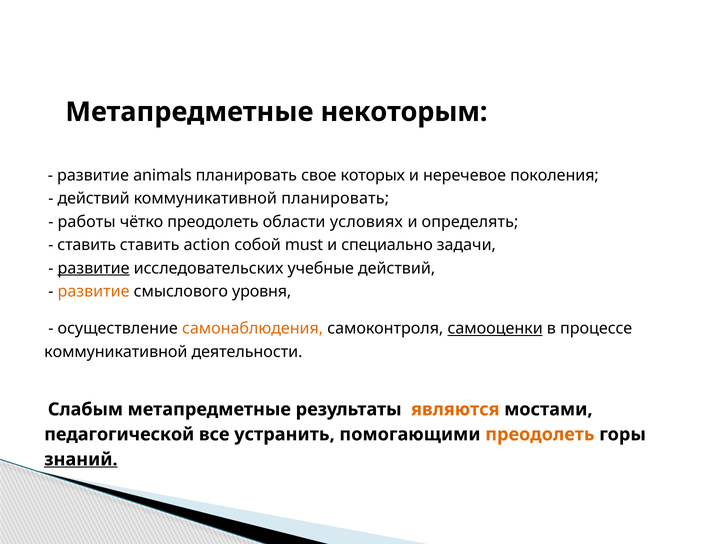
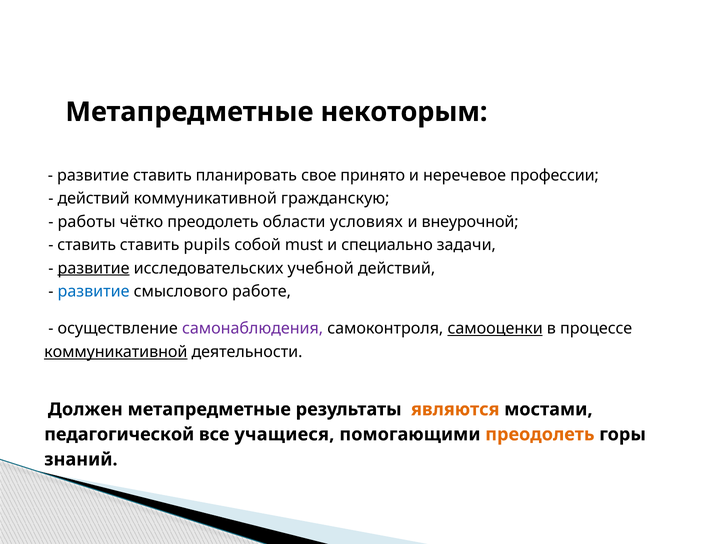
развитие animals: animals -> ставить
которых: которых -> принято
поколения: поколения -> профессии
коммуникативной планировать: планировать -> гражданскую
определять: определять -> внеурочной
action: action -> pupils
учебные: учебные -> учебной
развитие at (94, 291) colour: orange -> blue
уровня: уровня -> работе
самонаблюдения colour: orange -> purple
коммуникативной at (116, 352) underline: none -> present
Слабым: Слабым -> Должен
устранить: устранить -> учащиеся
знаний underline: present -> none
